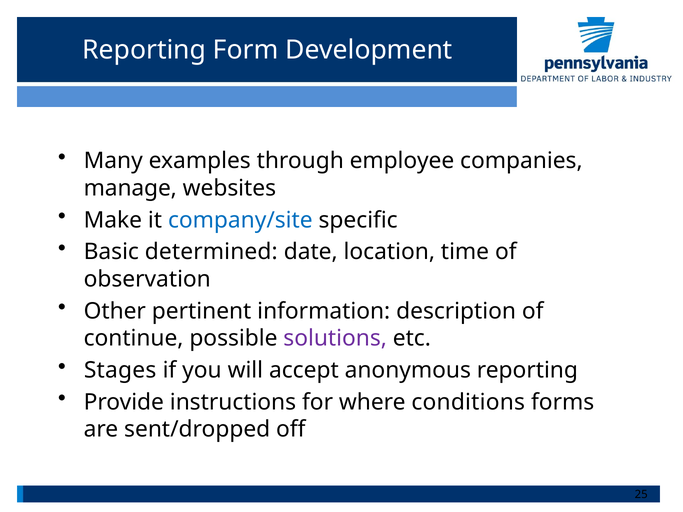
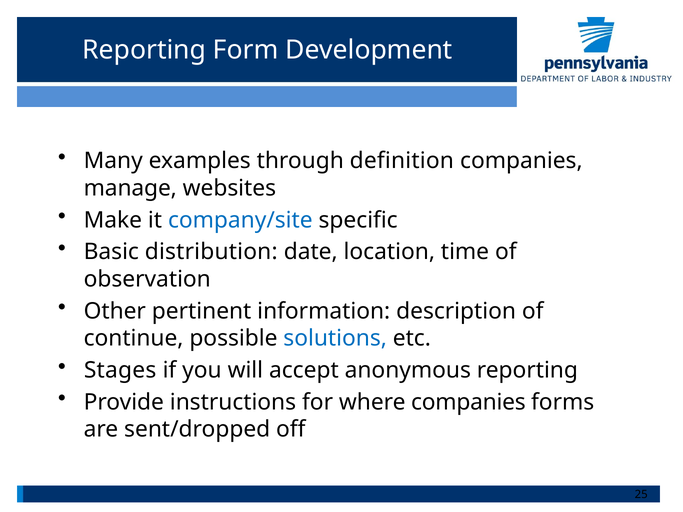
employee: employee -> definition
determined: determined -> distribution
solutions colour: purple -> blue
where conditions: conditions -> companies
